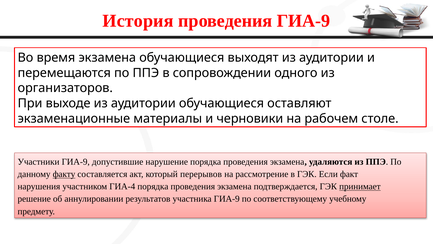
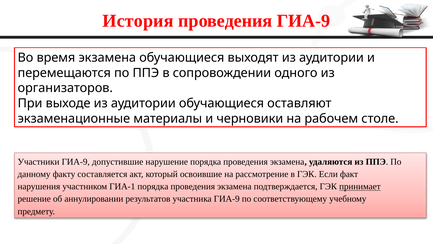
факту underline: present -> none
перерывов: перерывов -> освоившие
ГИА-4: ГИА-4 -> ГИА-1
